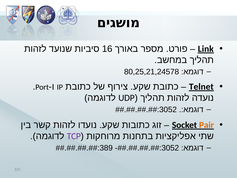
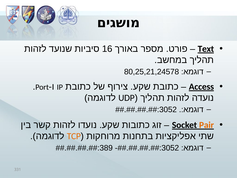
Link: Link -> Text
Telnet: Telnet -> Access
TCP colour: purple -> orange
